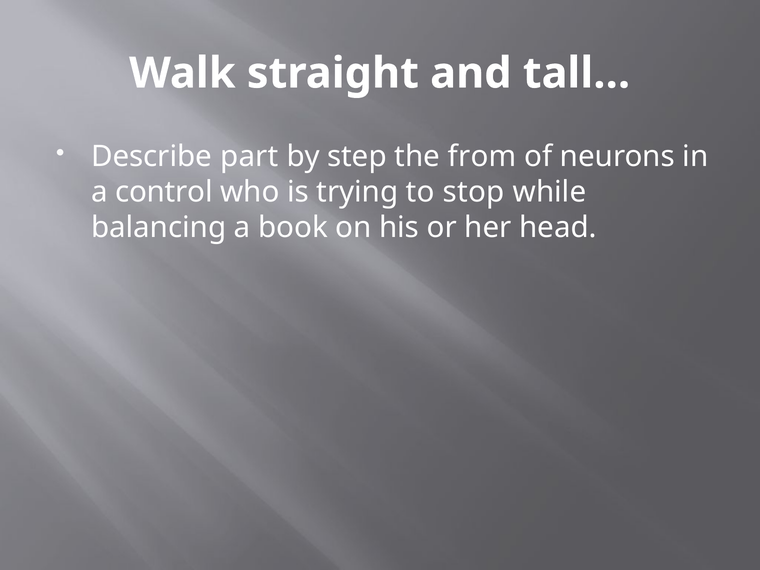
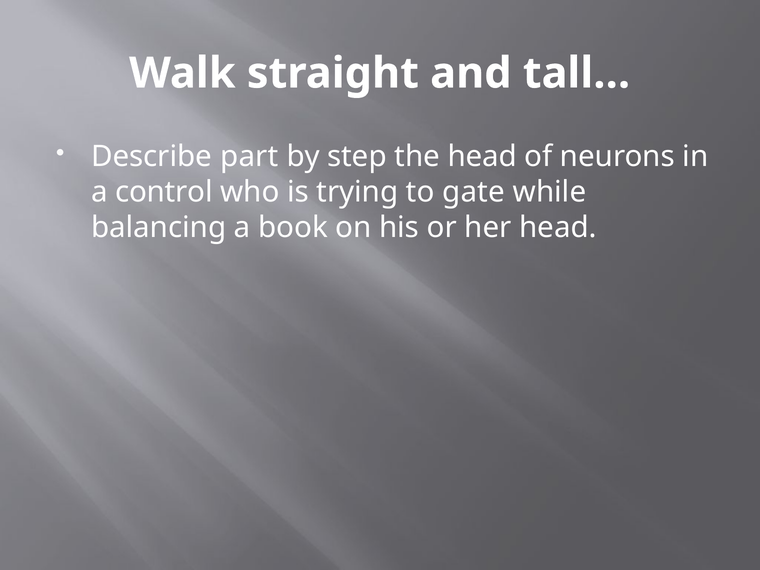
the from: from -> head
stop: stop -> gate
